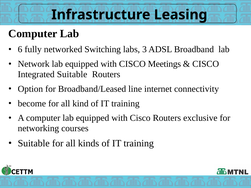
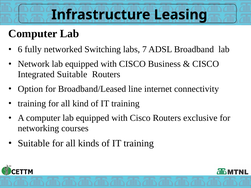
3: 3 -> 7
Meetings: Meetings -> Business
become at (32, 104): become -> training
